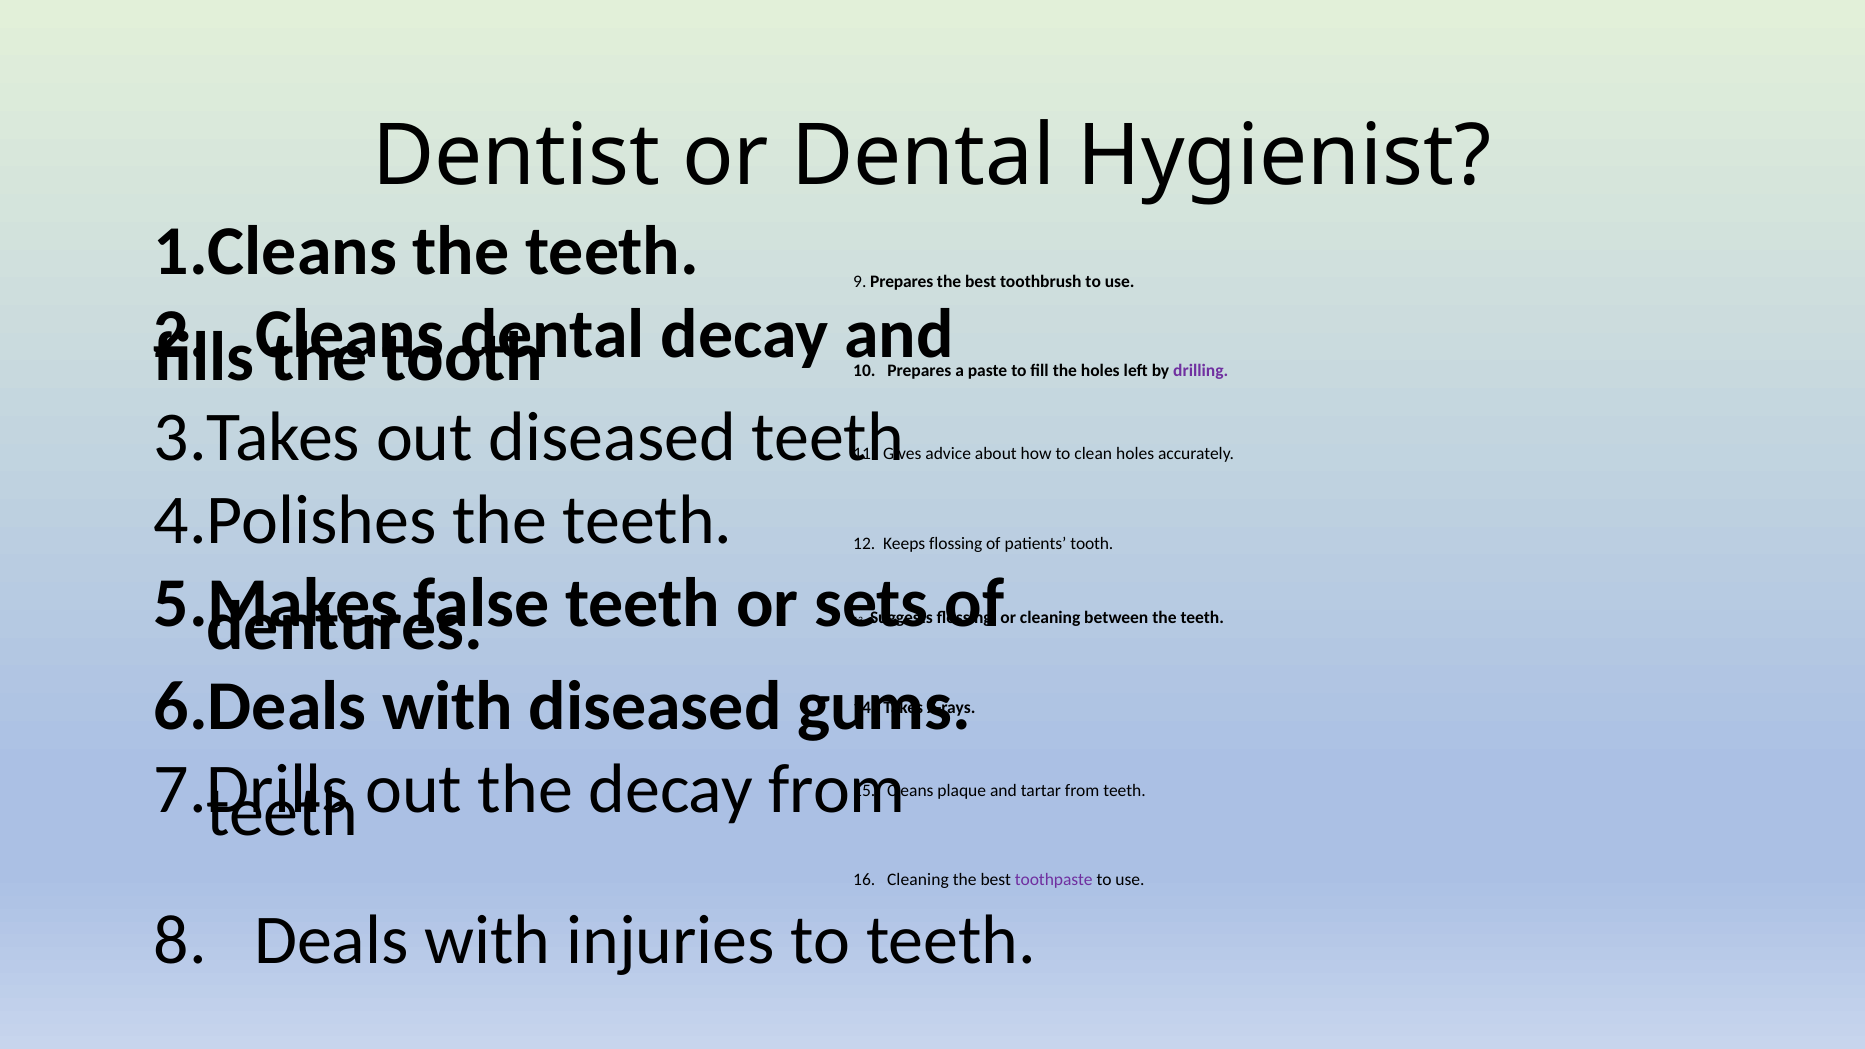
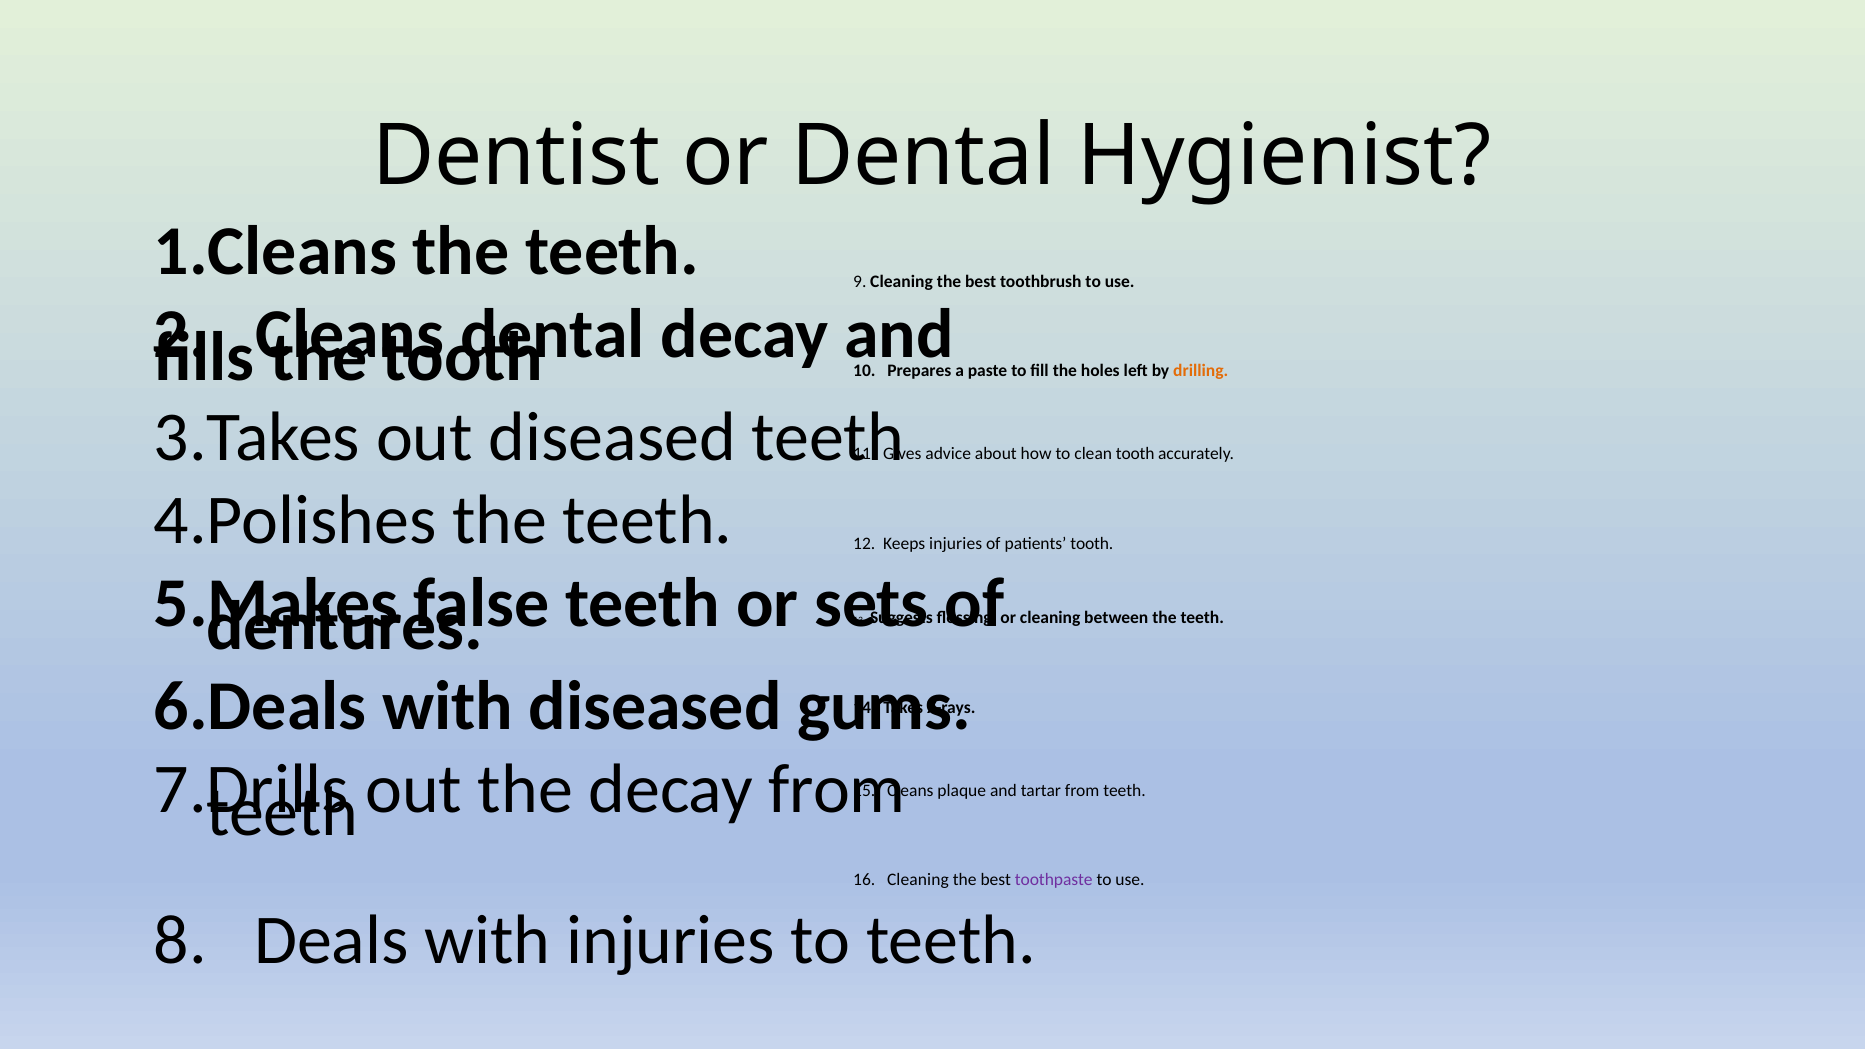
9 Prepares: Prepares -> Cleaning
drilling colour: purple -> orange
clean holes: holes -> tooth
Keeps flossing: flossing -> injuries
